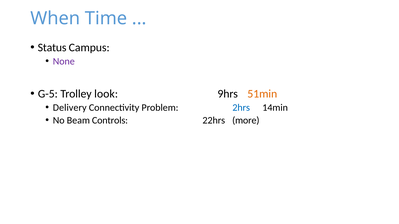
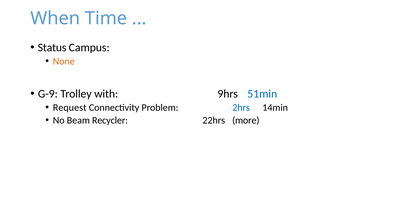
None colour: purple -> orange
G-5: G-5 -> G-9
look: look -> with
51min colour: orange -> blue
Delivery: Delivery -> Request
Controls: Controls -> Recycler
